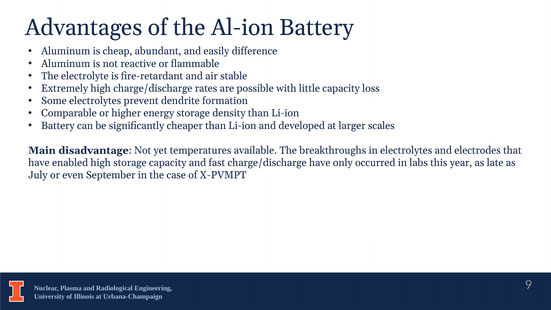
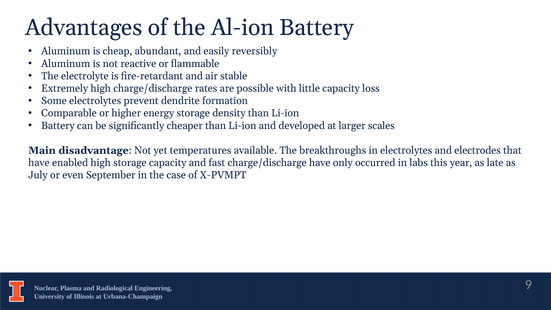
difference: difference -> reversibly
